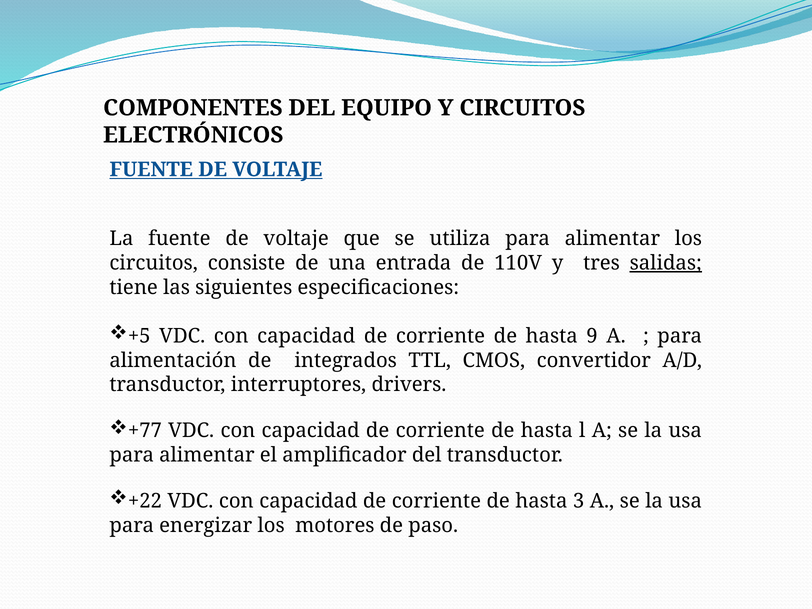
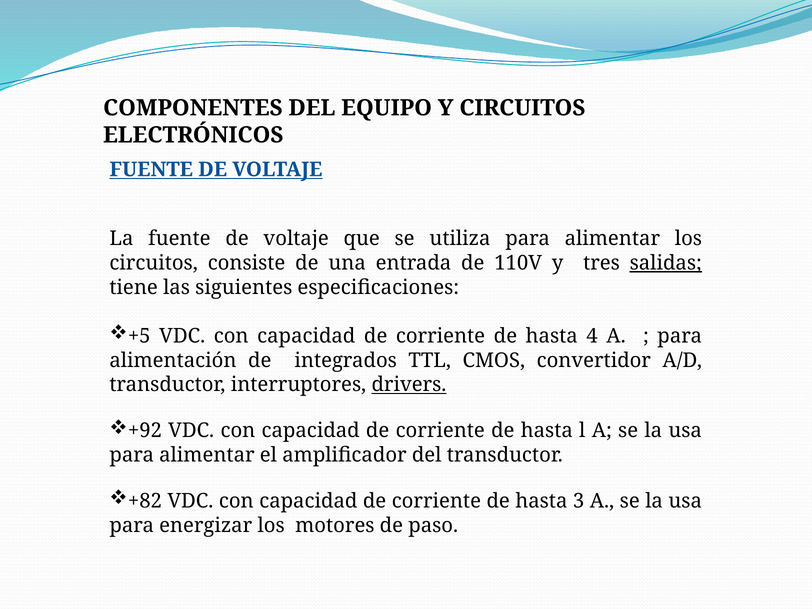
9: 9 -> 4
drivers underline: none -> present
+77: +77 -> +92
+22: +22 -> +82
